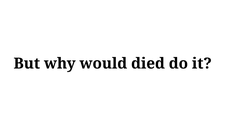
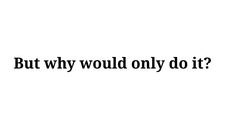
died: died -> only
